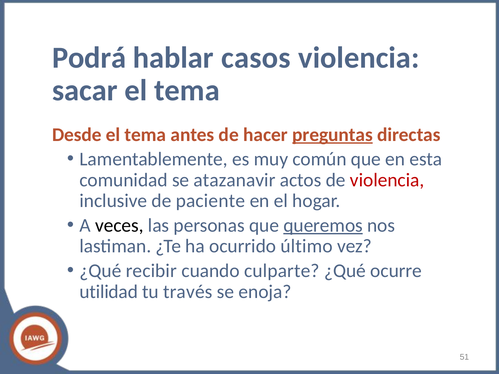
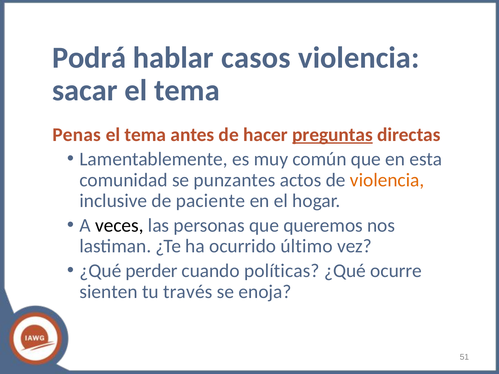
Desde: Desde -> Penas
atazanavir: atazanavir -> punzantes
violencia at (387, 180) colour: red -> orange
queremos underline: present -> none
recibir: recibir -> perder
culparte: culparte -> políticas
utilidad: utilidad -> sienten
